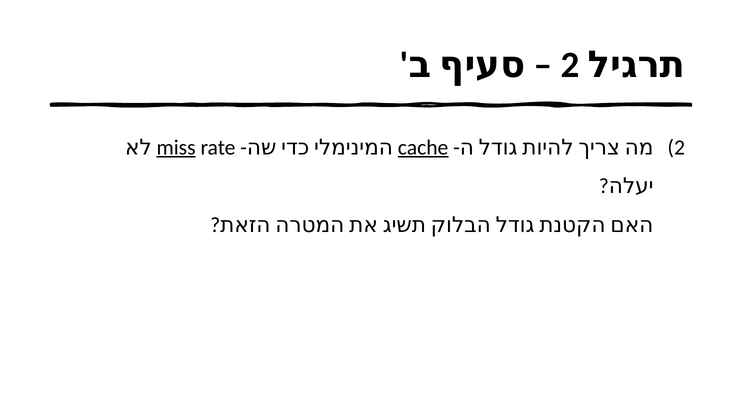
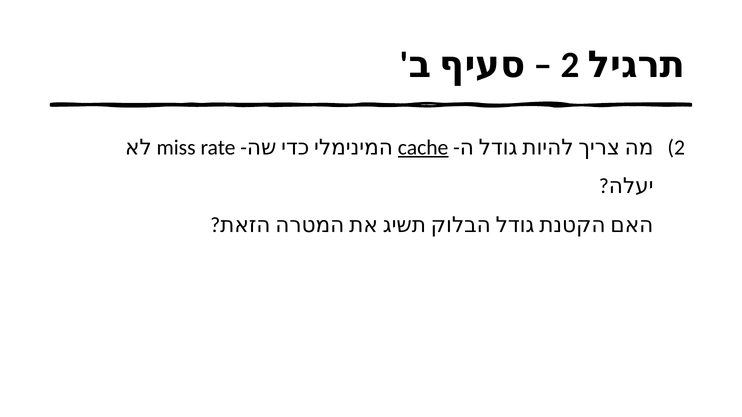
miss underline: present -> none
